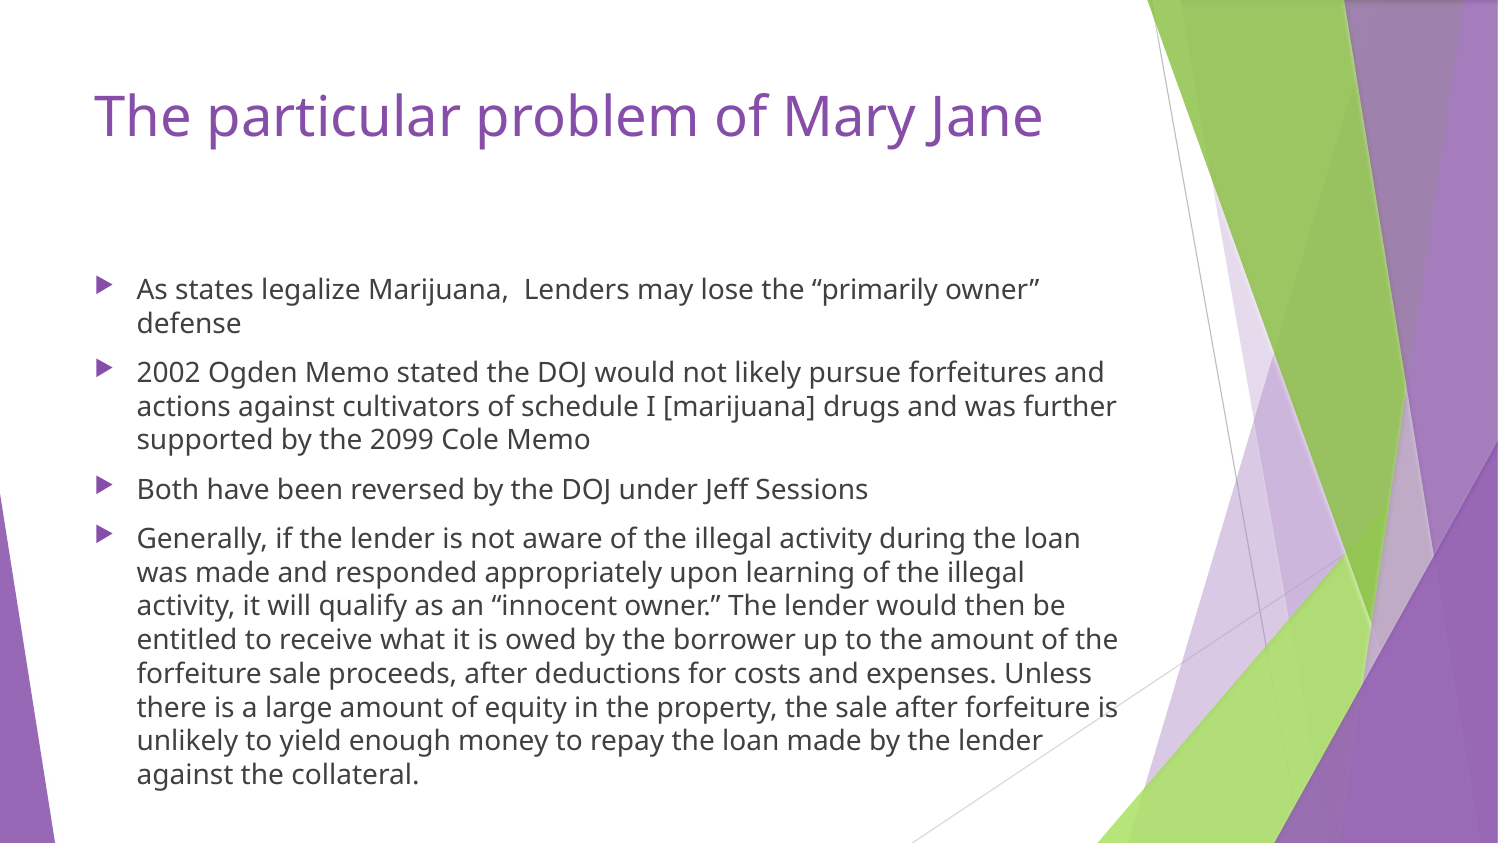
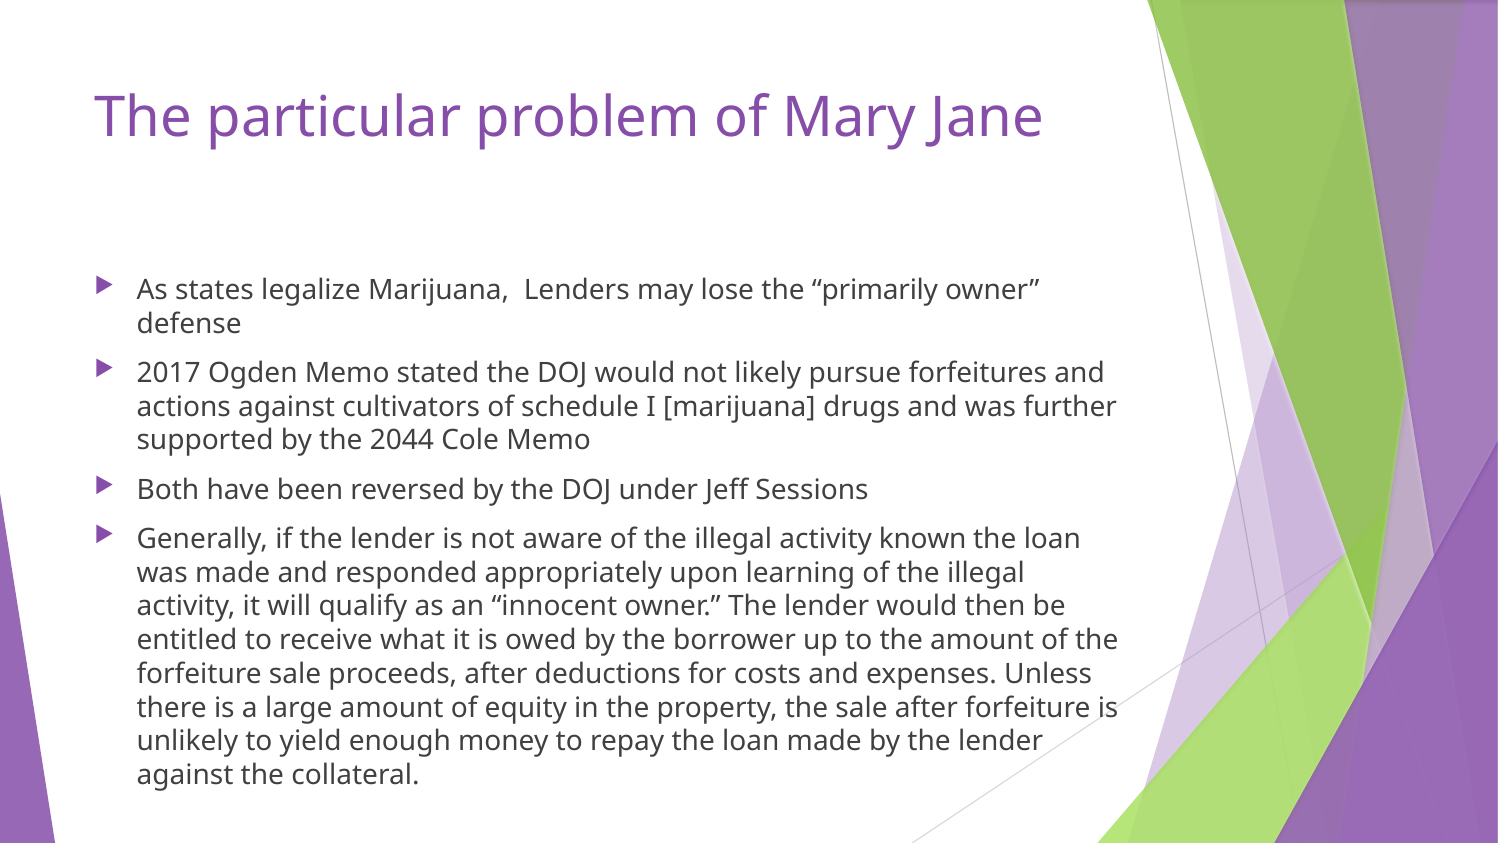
2002: 2002 -> 2017
2099: 2099 -> 2044
during: during -> known
